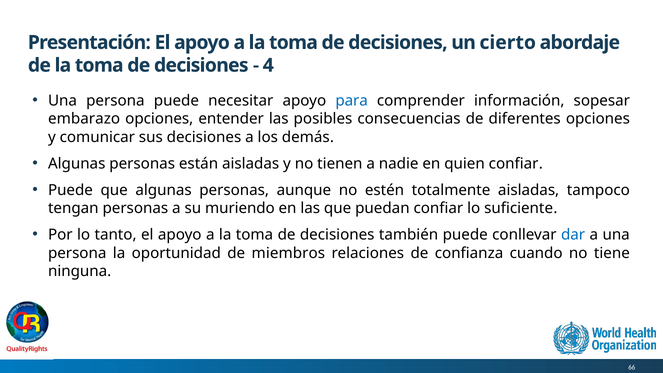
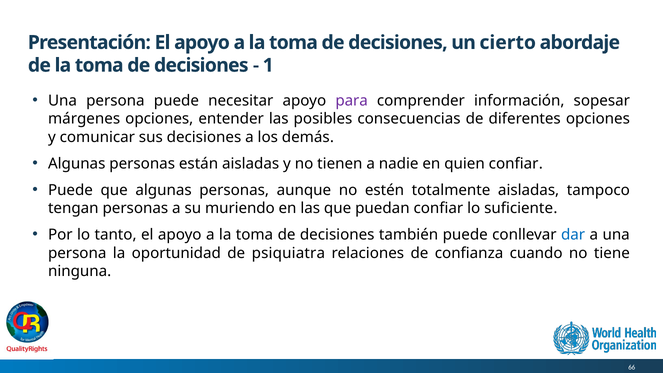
4: 4 -> 1
para colour: blue -> purple
embarazo: embarazo -> márgenes
miembros: miembros -> psiquiatra
